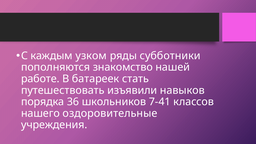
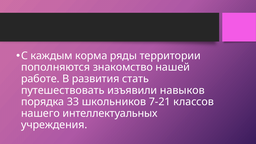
узком: узком -> корма
субботники: субботники -> территории
батареек: батареек -> развития
36: 36 -> 33
7-41: 7-41 -> 7-21
оздоровительные: оздоровительные -> интеллектуальных
